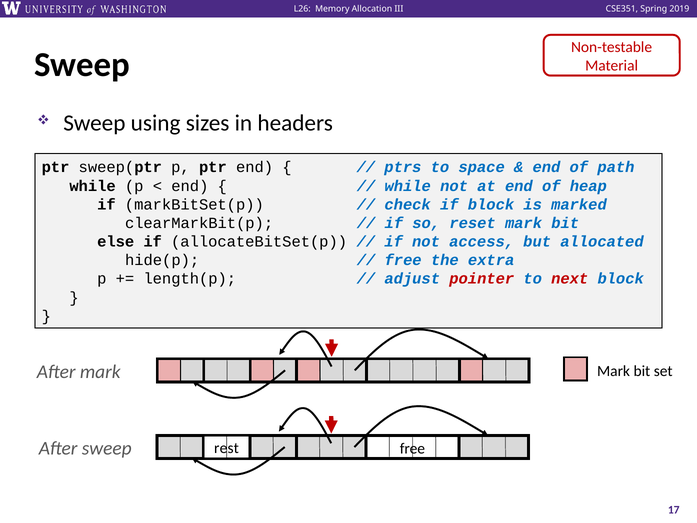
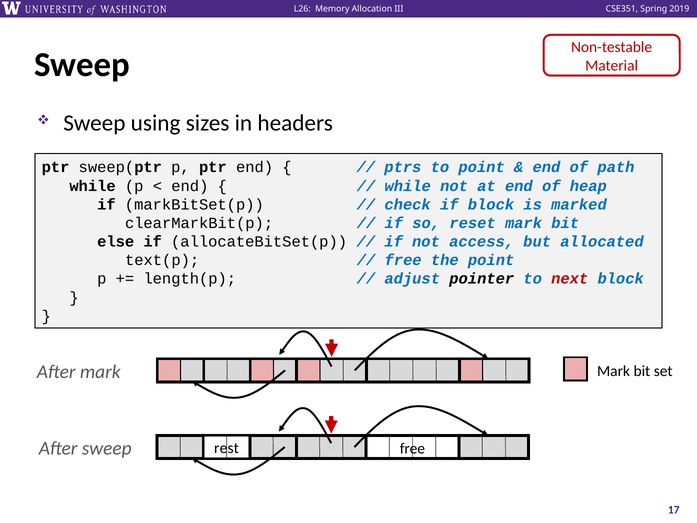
to space: space -> point
hide(p: hide(p -> text(p
the extra: extra -> point
pointer colour: red -> black
